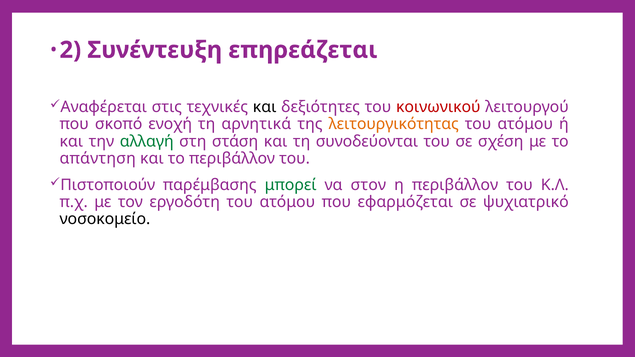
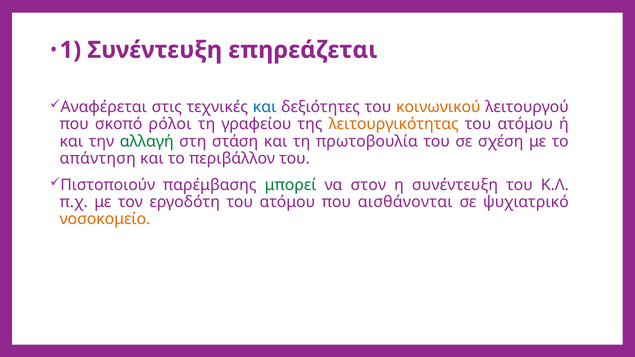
2: 2 -> 1
και at (265, 107) colour: black -> blue
κοινωνικού colour: red -> orange
ενοχή: ενοχή -> ρόλοι
αρνητικά: αρνητικά -> γραφείου
συνοδεύονται: συνοδεύονται -> πρωτοβουλία
η περιβάλλον: περιβάλλον -> συνέντευξη
εφαρμόζεται: εφαρμόζεται -> αισθάνονται
νοσοκομείο colour: black -> orange
